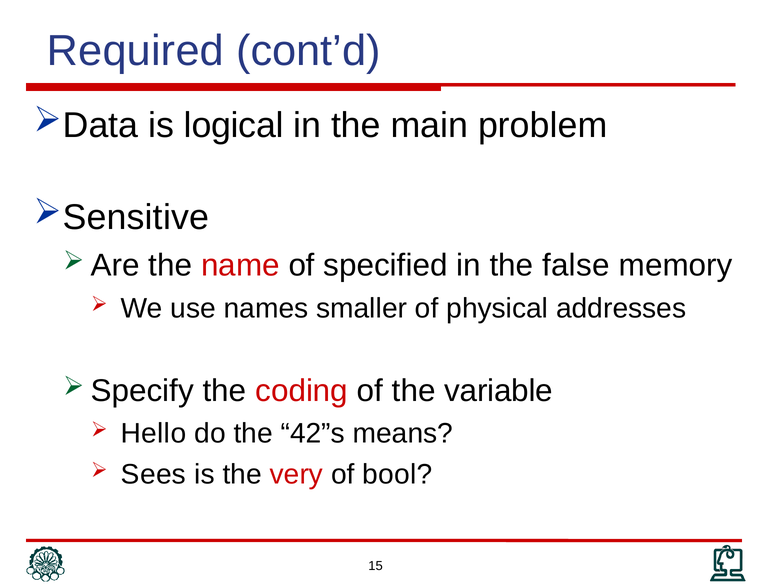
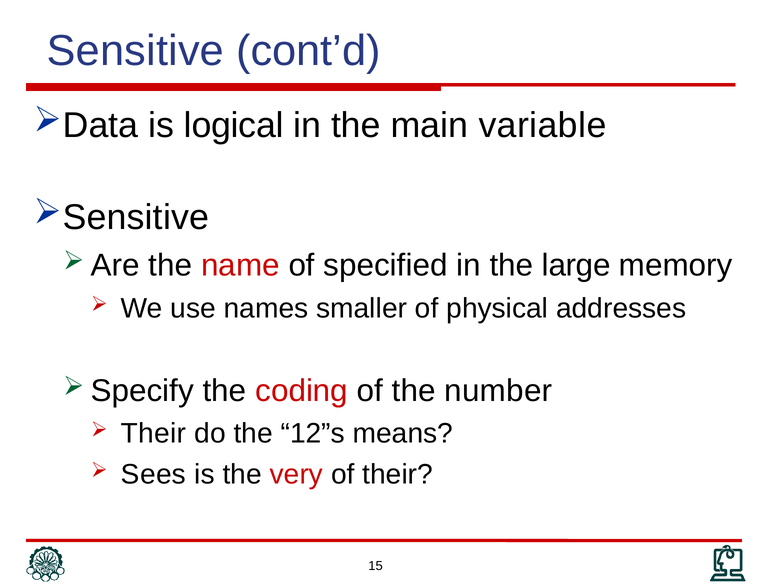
Required at (135, 51): Required -> Sensitive
problem: problem -> variable
false: false -> large
variable: variable -> number
Hello at (154, 433): Hello -> Their
42”s: 42”s -> 12”s
of bool: bool -> their
